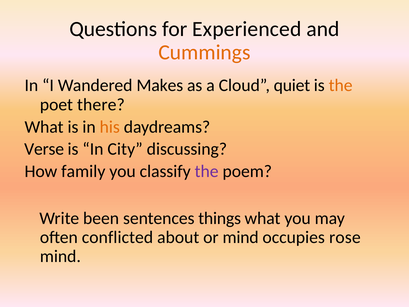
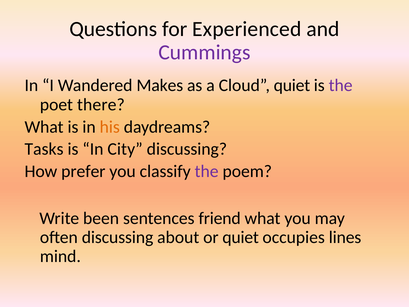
Cummings colour: orange -> purple
the at (341, 85) colour: orange -> purple
Verse: Verse -> Tasks
family: family -> prefer
things: things -> friend
often conflicted: conflicted -> discussing
or mind: mind -> quiet
rose: rose -> lines
